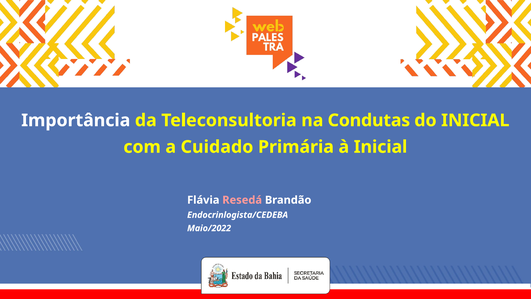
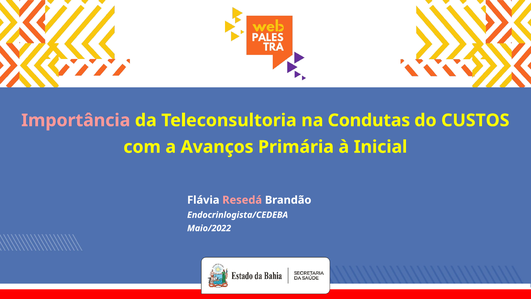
Importância colour: white -> pink
do INICIAL: INICIAL -> CUSTOS
Cuidado: Cuidado -> Avanços
